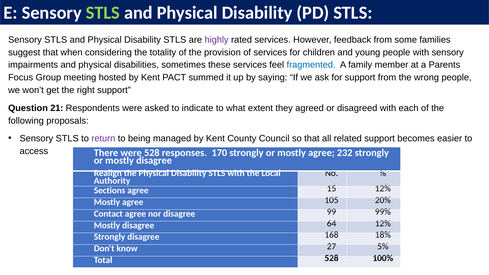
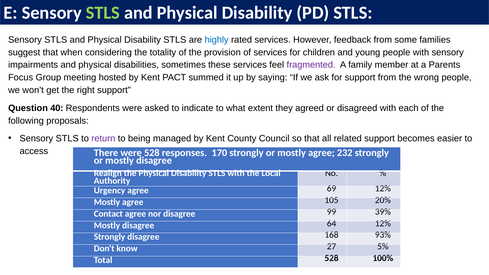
highly colour: purple -> blue
fragmented colour: blue -> purple
21: 21 -> 40
Sections: Sections -> Urgency
15: 15 -> 69
99%: 99% -> 39%
18%: 18% -> 93%
